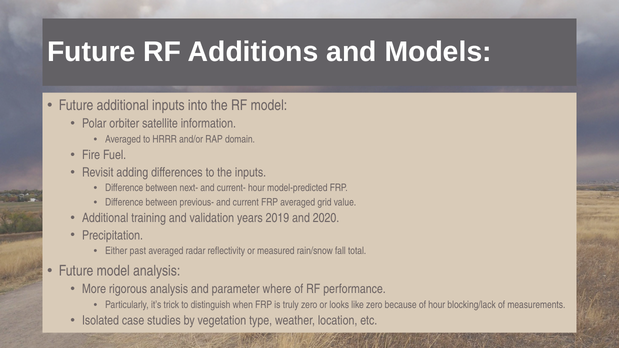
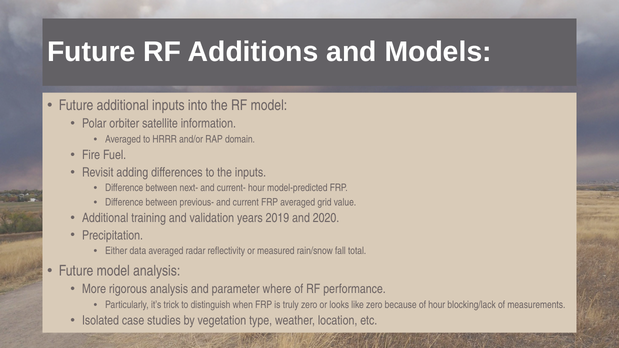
past: past -> data
